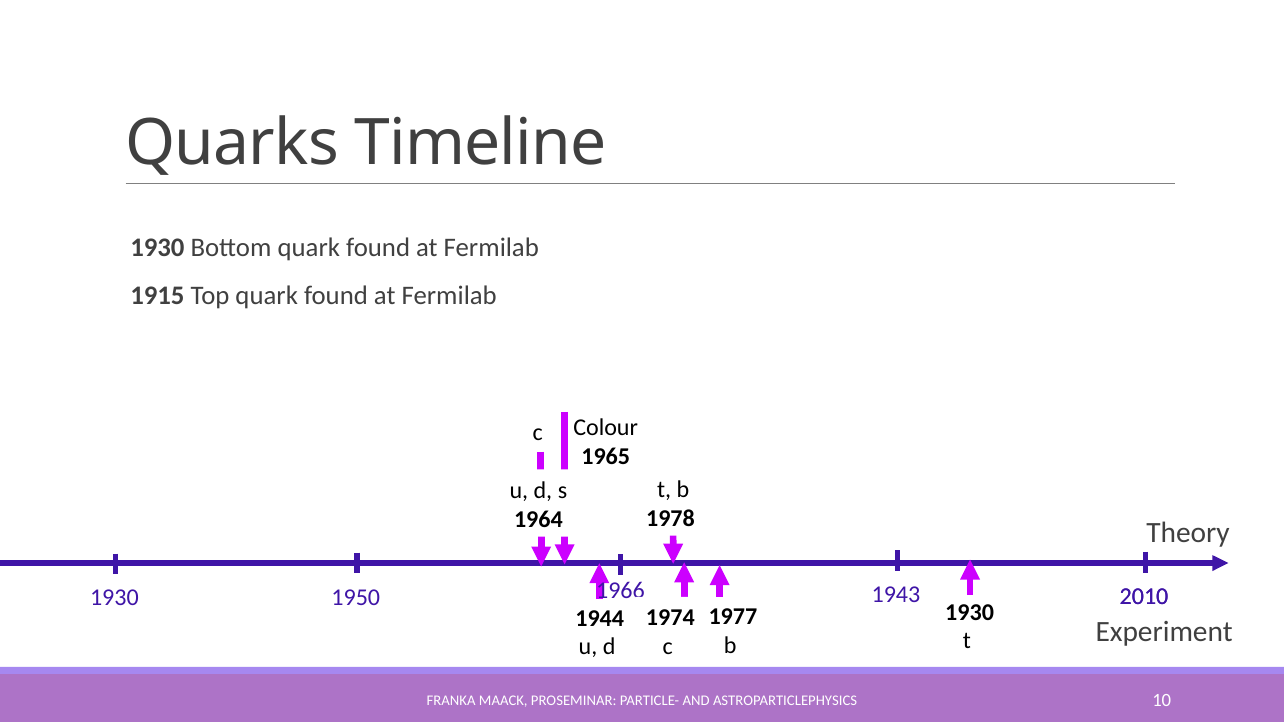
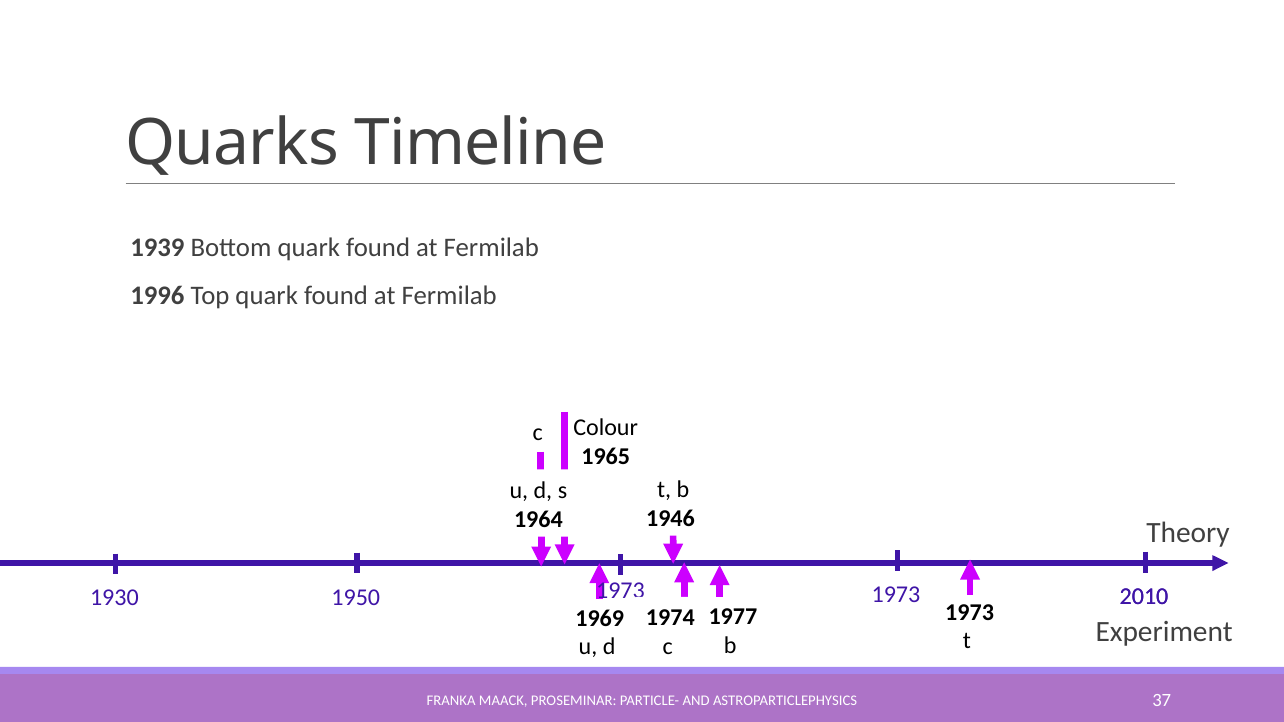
1930 at (157, 248): 1930 -> 1939
1915: 1915 -> 1996
1978: 1978 -> 1946
1966 at (620, 591): 1966 -> 1973
1943 at (896, 595): 1943 -> 1973
1930 at (970, 612): 1930 -> 1973
1944: 1944 -> 1969
10: 10 -> 37
